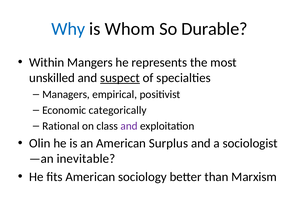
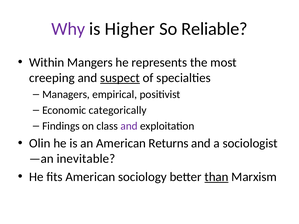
Why colour: blue -> purple
Whom: Whom -> Higher
Durable: Durable -> Reliable
unskilled: unskilled -> creeping
Rational: Rational -> Findings
Surplus: Surplus -> Returns
than underline: none -> present
